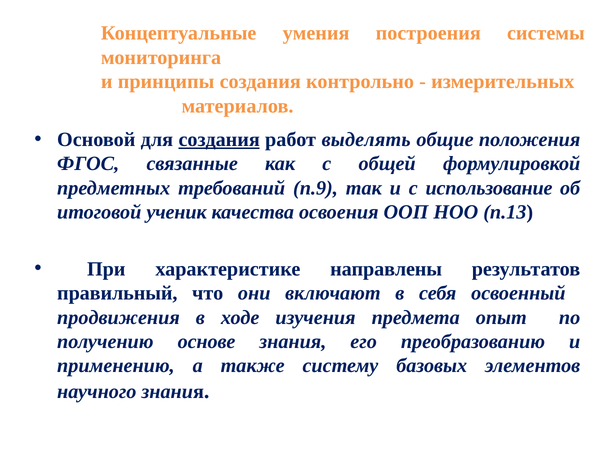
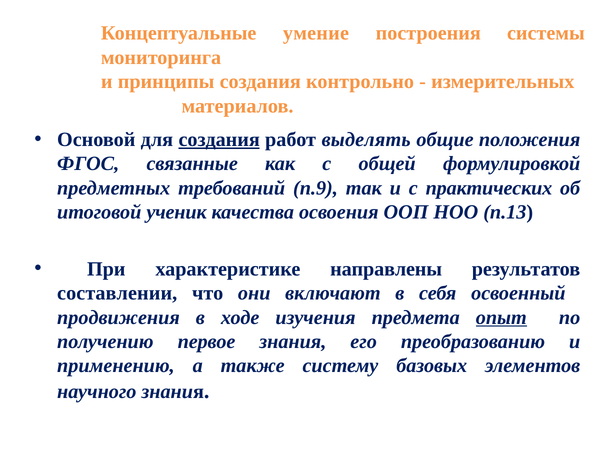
умения: умения -> умение
использование: использование -> практических
правильный: правильный -> составлении
опыт underline: none -> present
основе: основе -> первое
